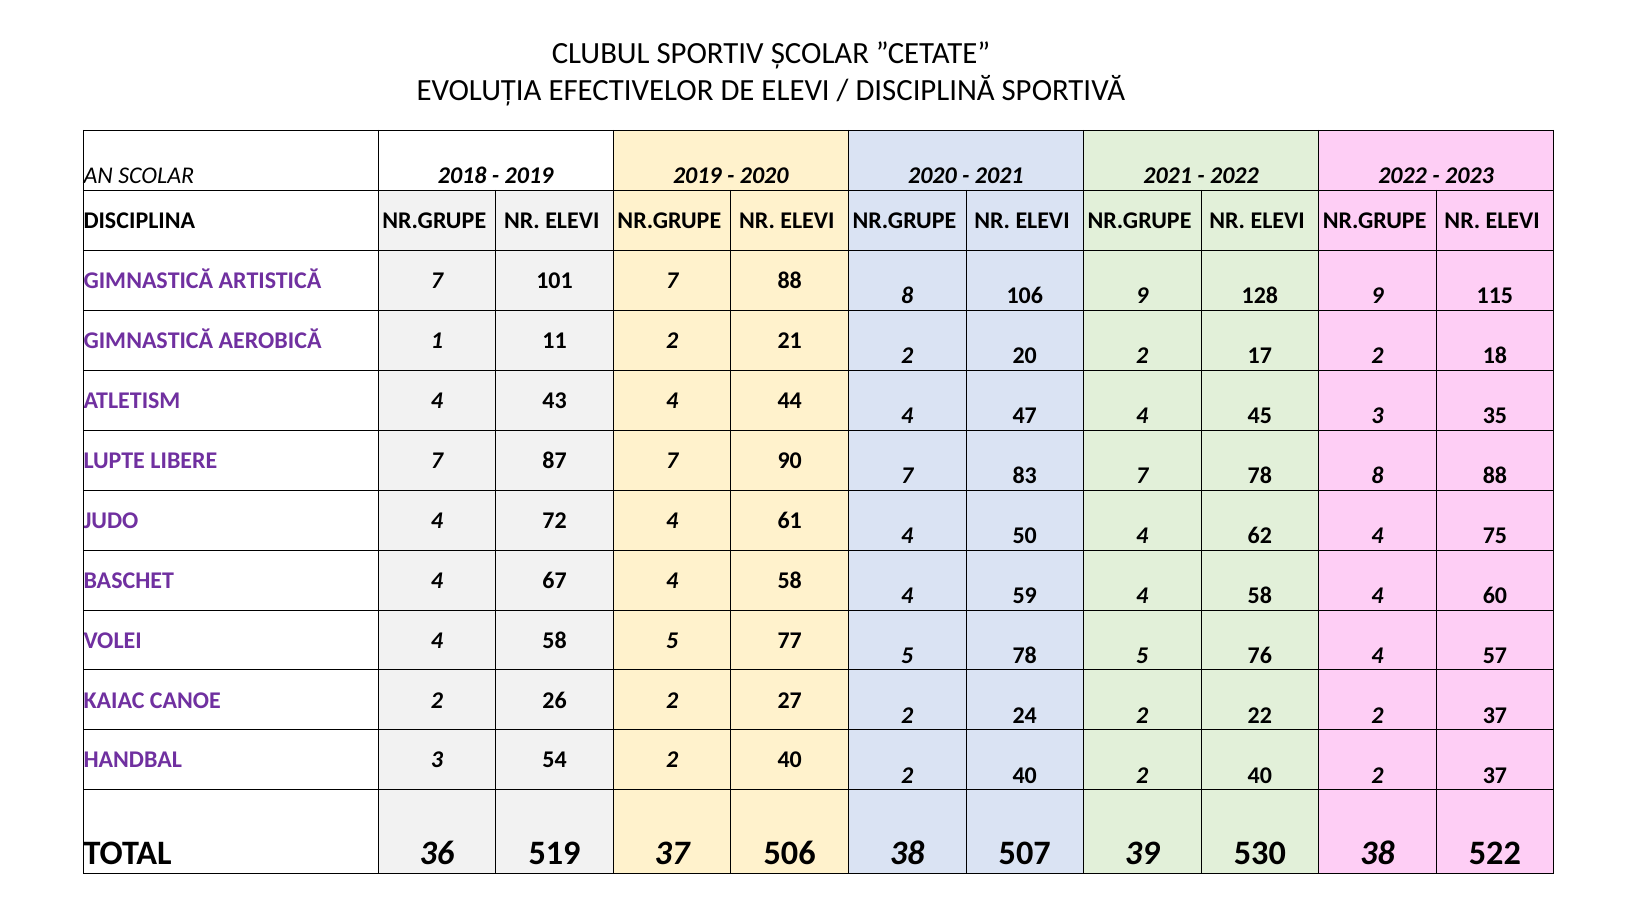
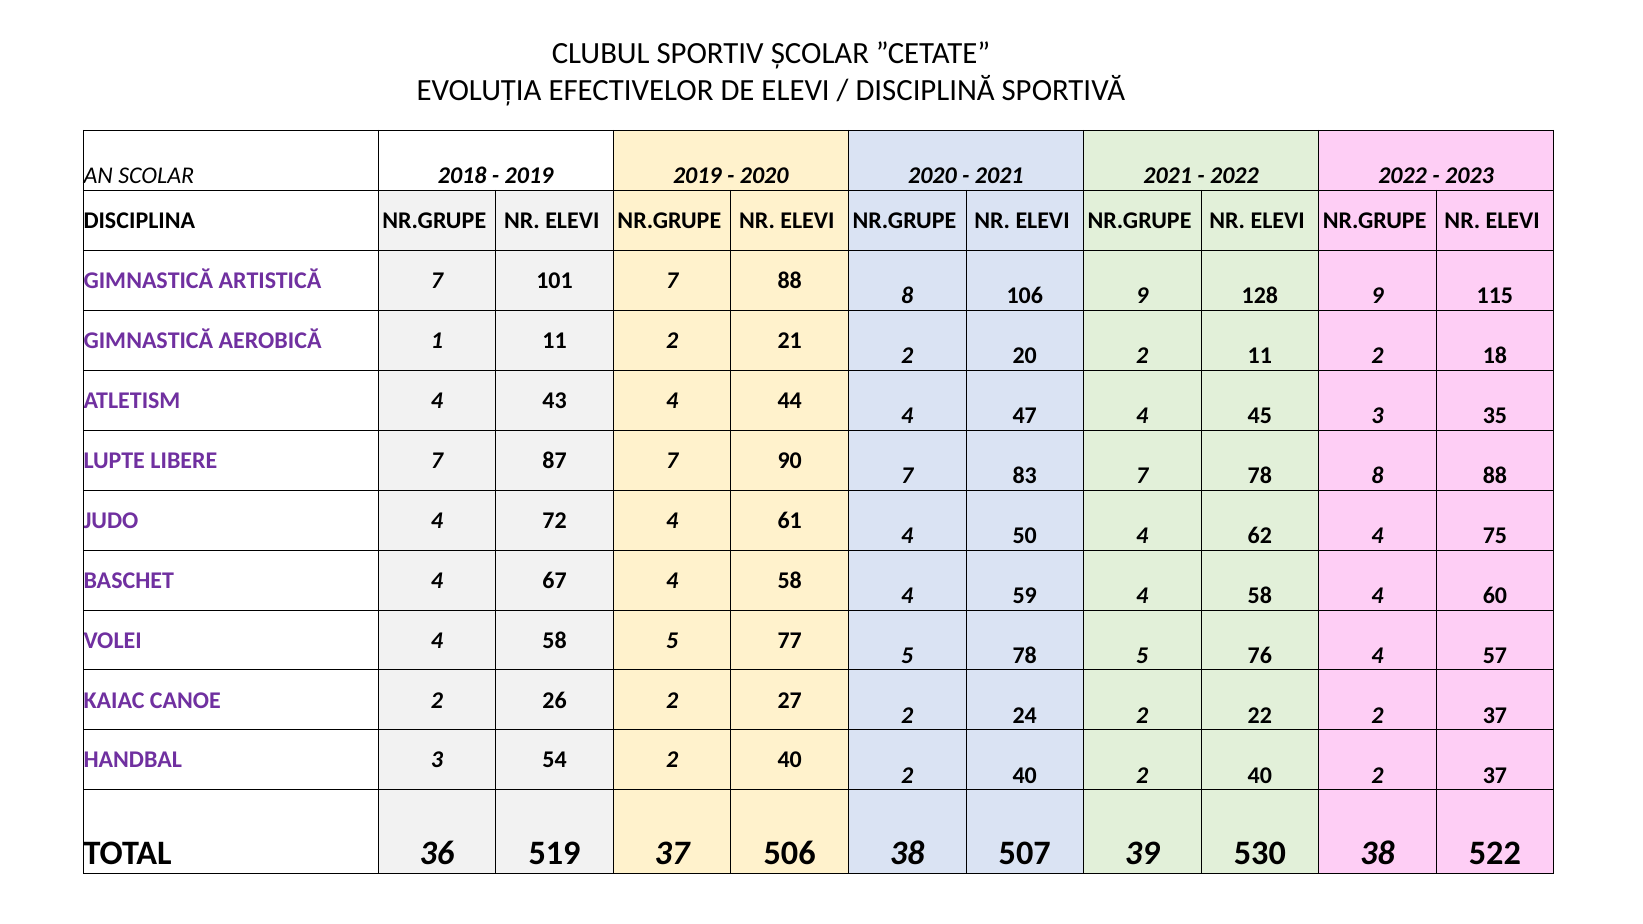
2 17: 17 -> 11
